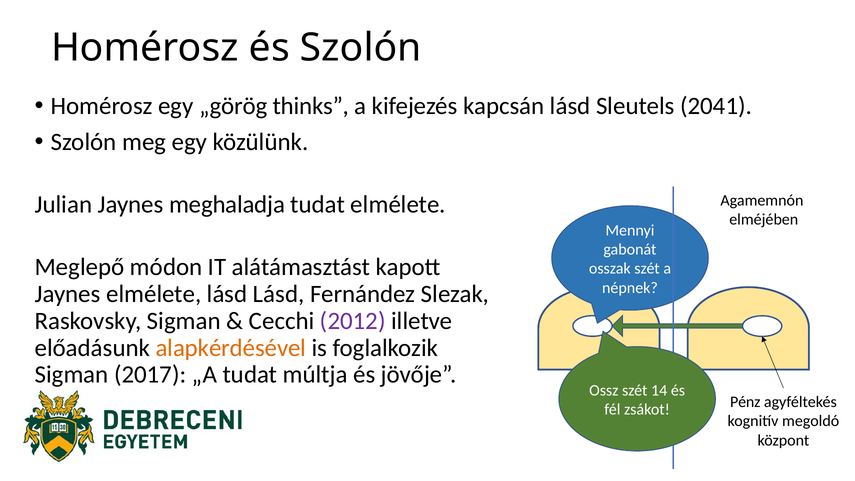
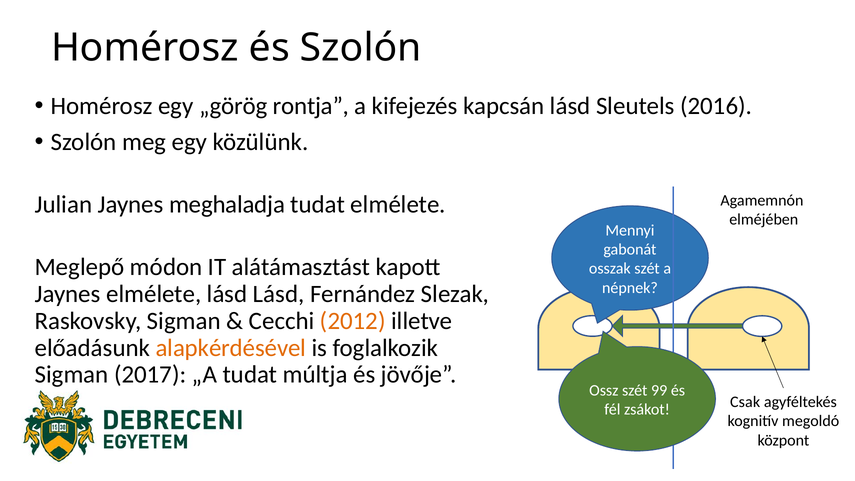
thinks: thinks -> rontja
2041: 2041 -> 2016
2012 colour: purple -> orange
14: 14 -> 99
Pénz: Pénz -> Csak
